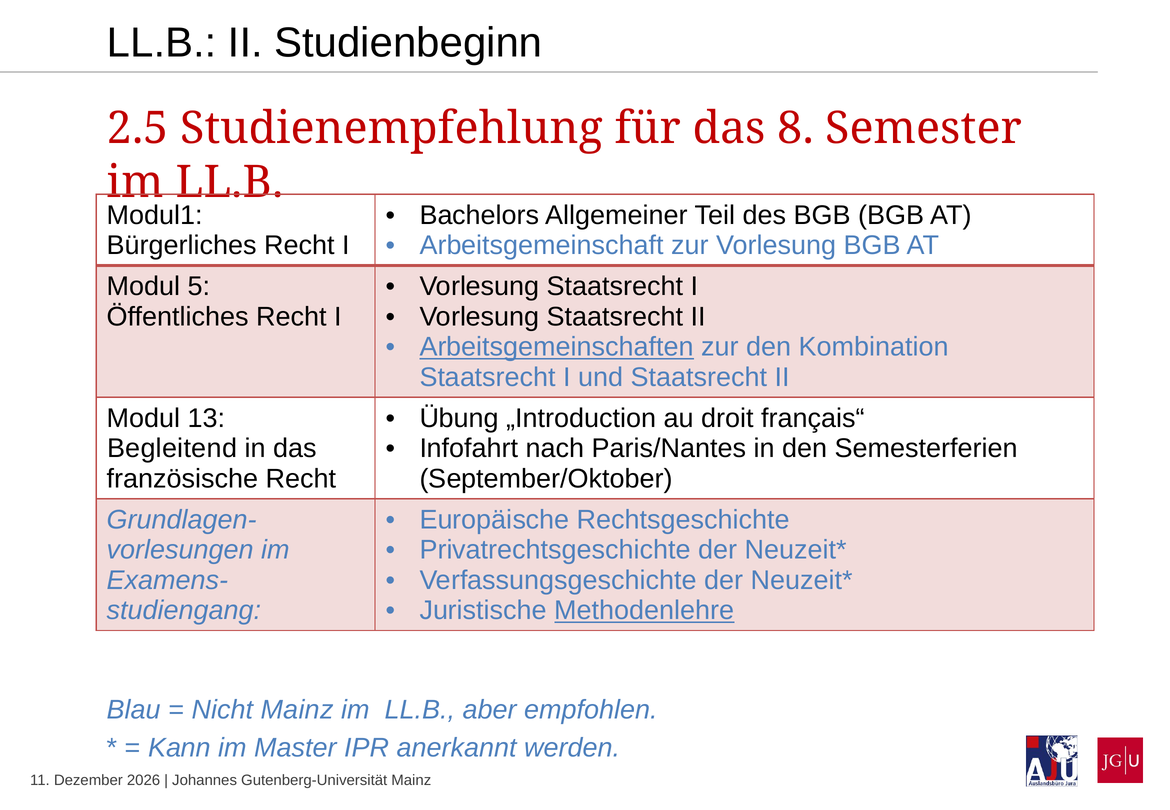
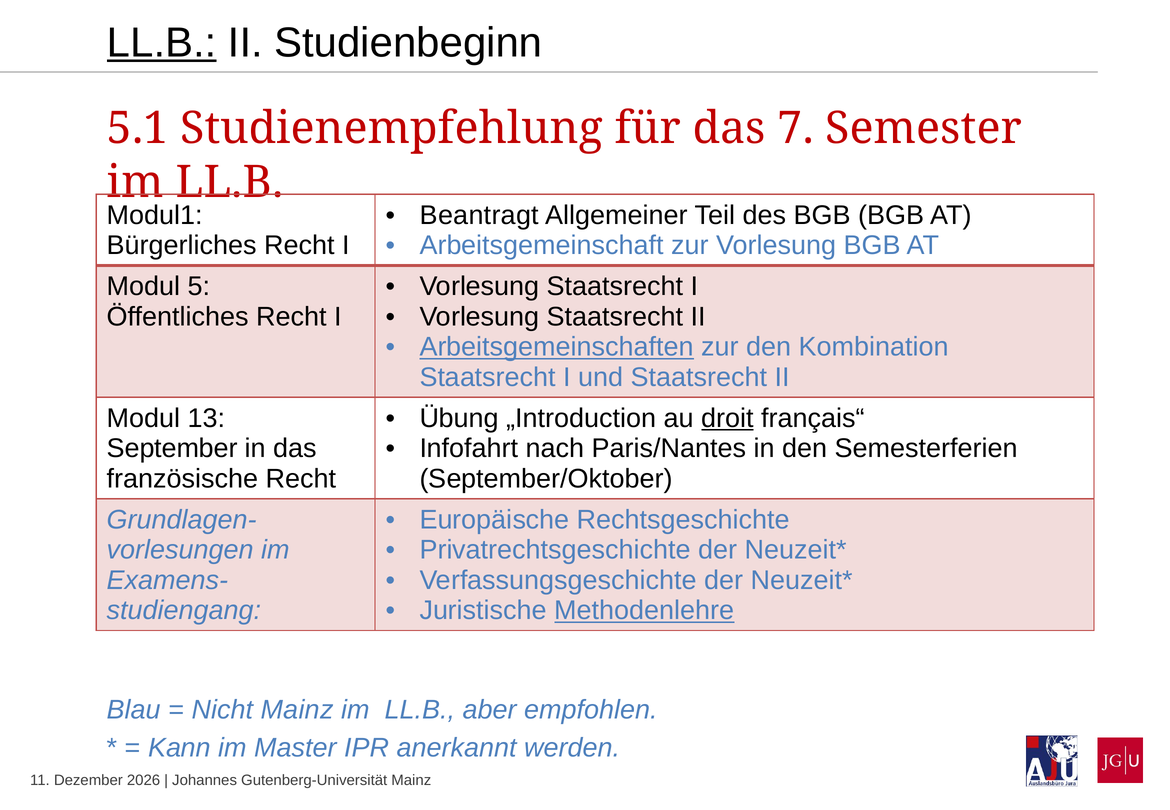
LL.B at (162, 43) underline: none -> present
2.5: 2.5 -> 5.1
8: 8 -> 7
Bachelors: Bachelors -> Beantragt
droit underline: none -> present
Begleitend: Begleitend -> September
